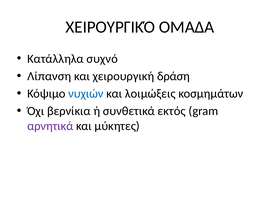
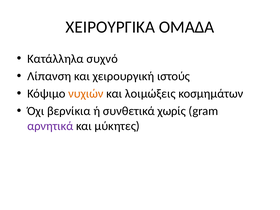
ΧΕΙΡΟΥΡΓΙΚΌ: ΧΕΙΡΟΥΡΓΙΚΌ -> ΧΕΙΡΟΥΡΓΙΚΑ
δράση: δράση -> ιστούς
νυχιών colour: blue -> orange
εκτός: εκτός -> χωρίς
